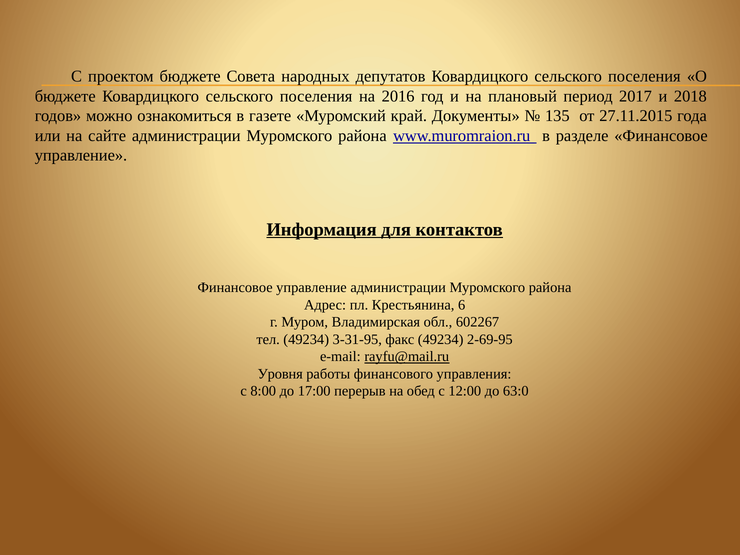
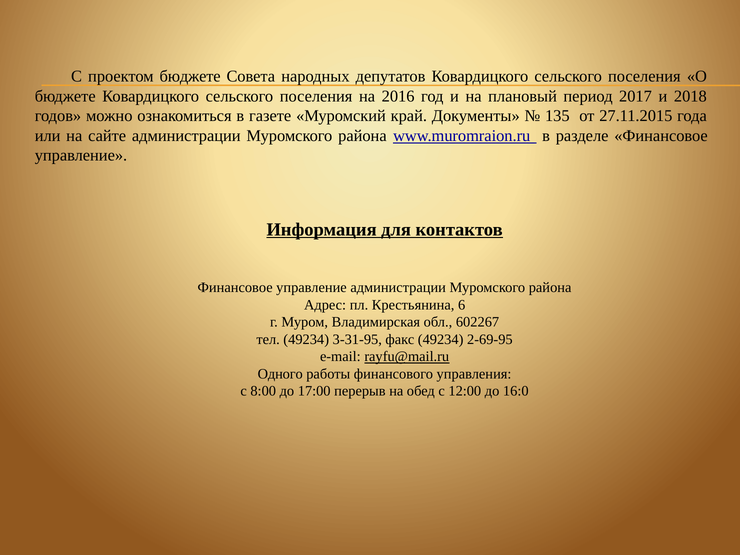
Уровня: Уровня -> Одного
63:0: 63:0 -> 16:0
